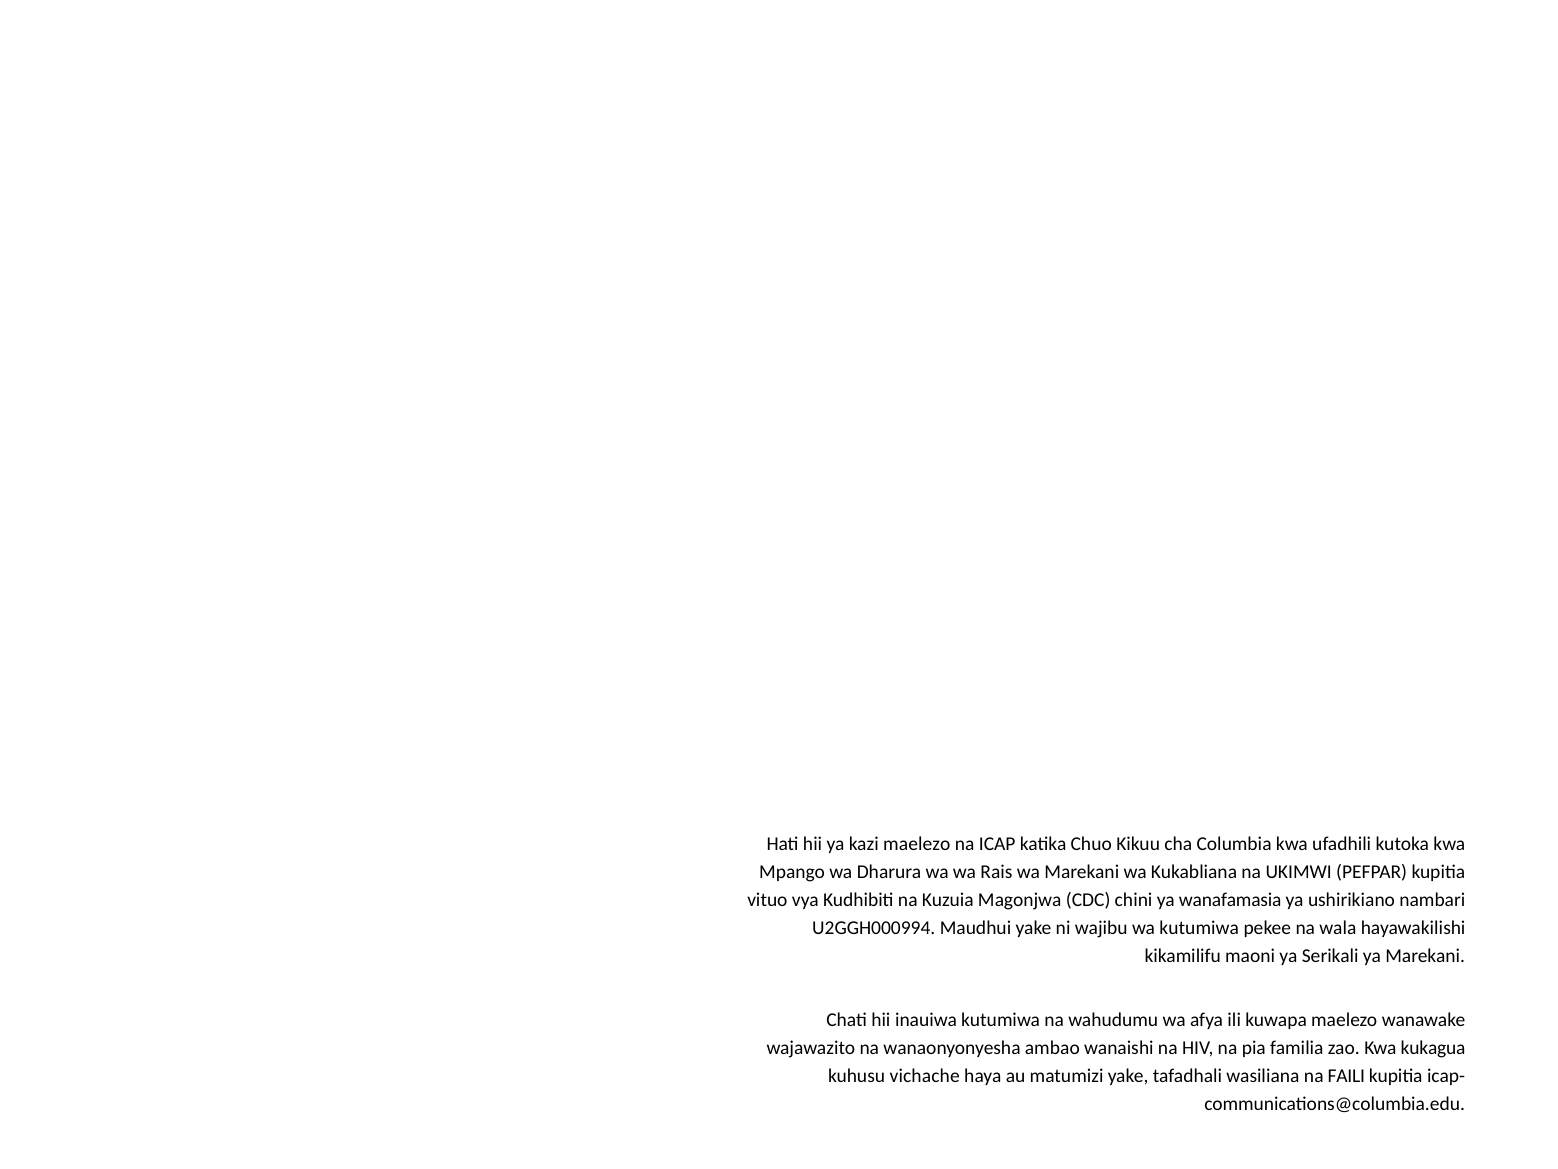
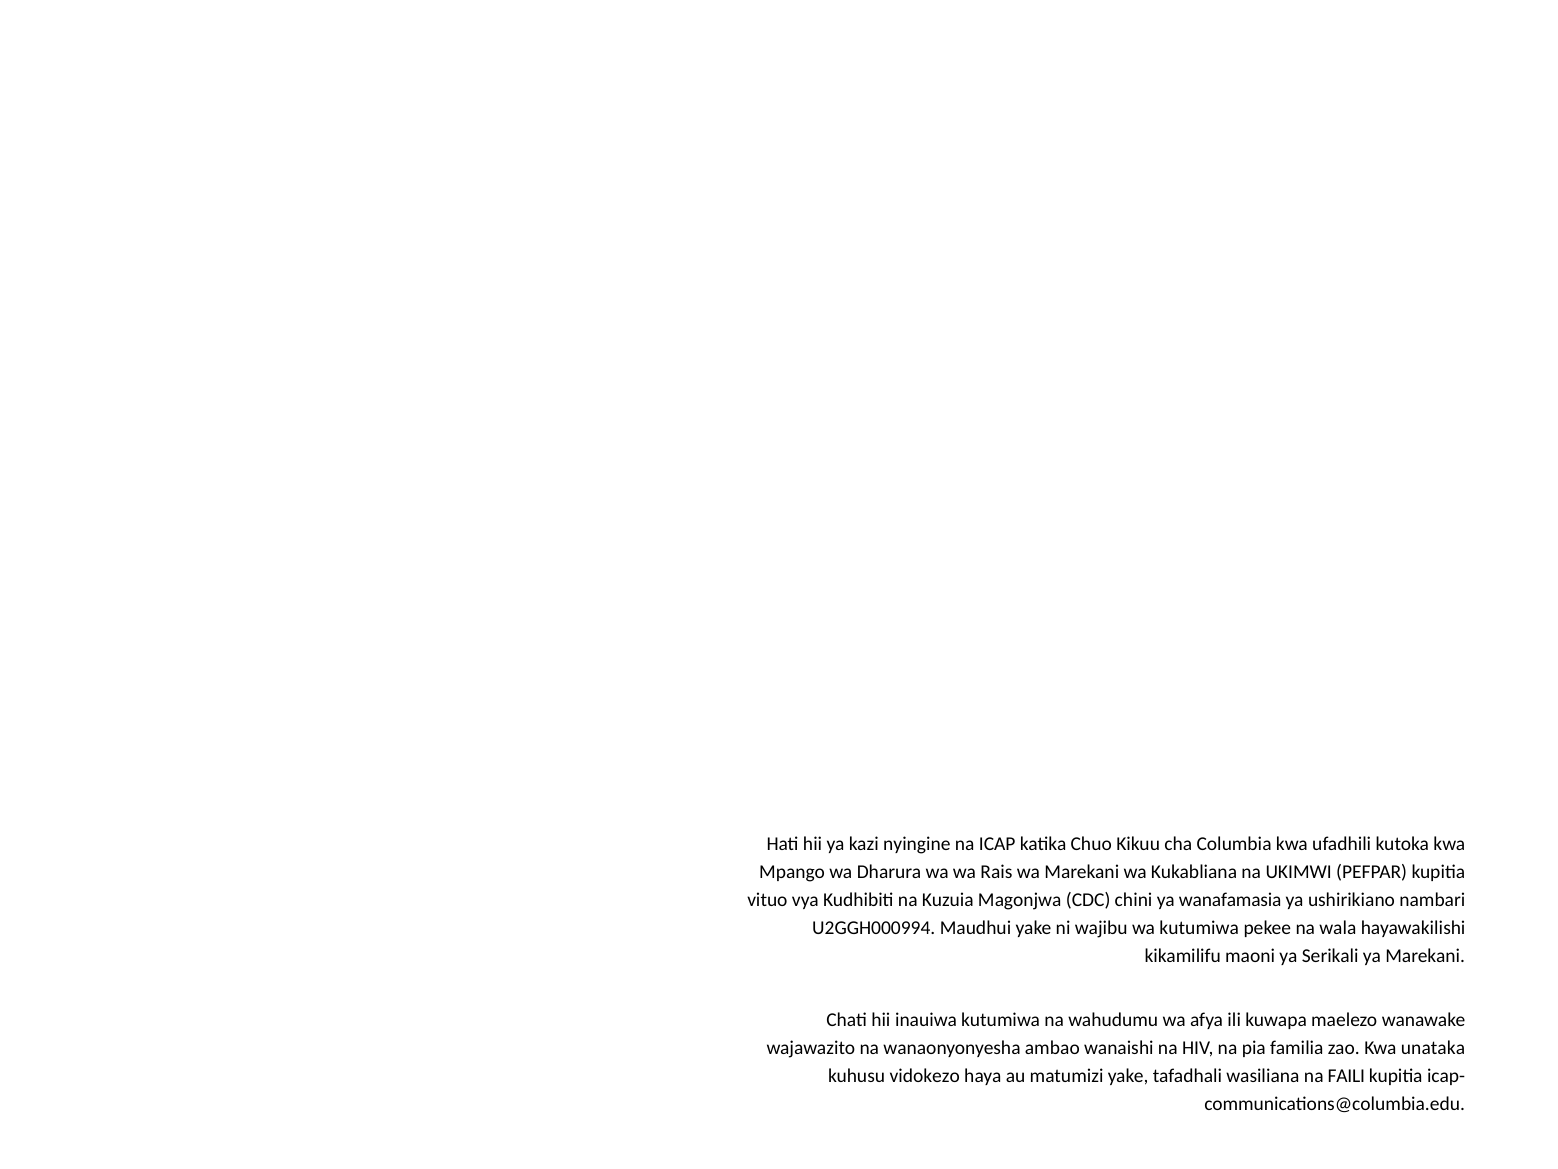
kazi maelezo: maelezo -> nyingine
kukagua: kukagua -> unataka
vichache: vichache -> vidokezo
